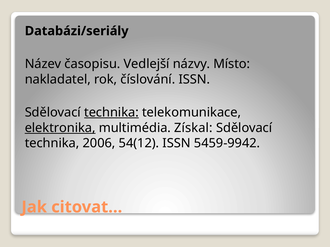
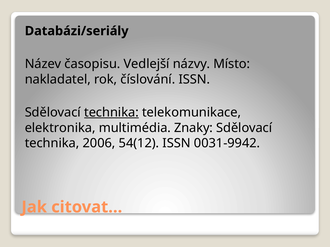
elektronika underline: present -> none
Získal: Získal -> Znaky
5459-9942: 5459-9942 -> 0031-9942
